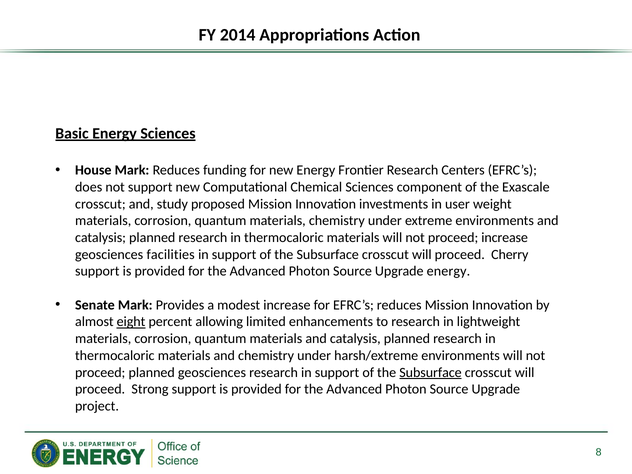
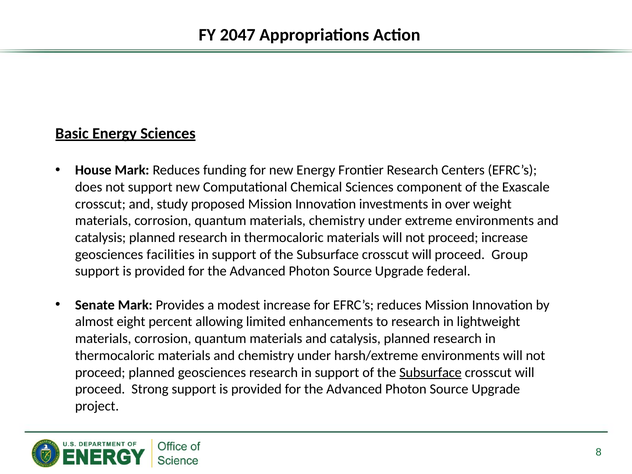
2014: 2014 -> 2047
user: user -> over
Cherry: Cherry -> Group
Upgrade energy: energy -> federal
eight underline: present -> none
